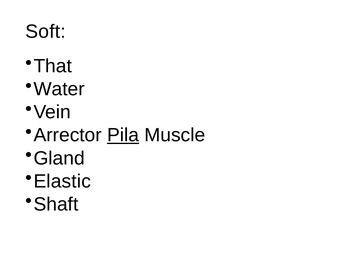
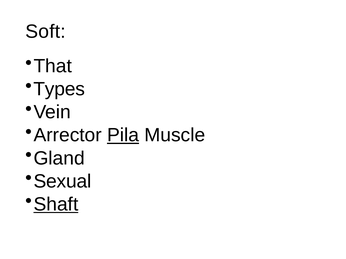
Water: Water -> Types
Elastic: Elastic -> Sexual
Shaft underline: none -> present
